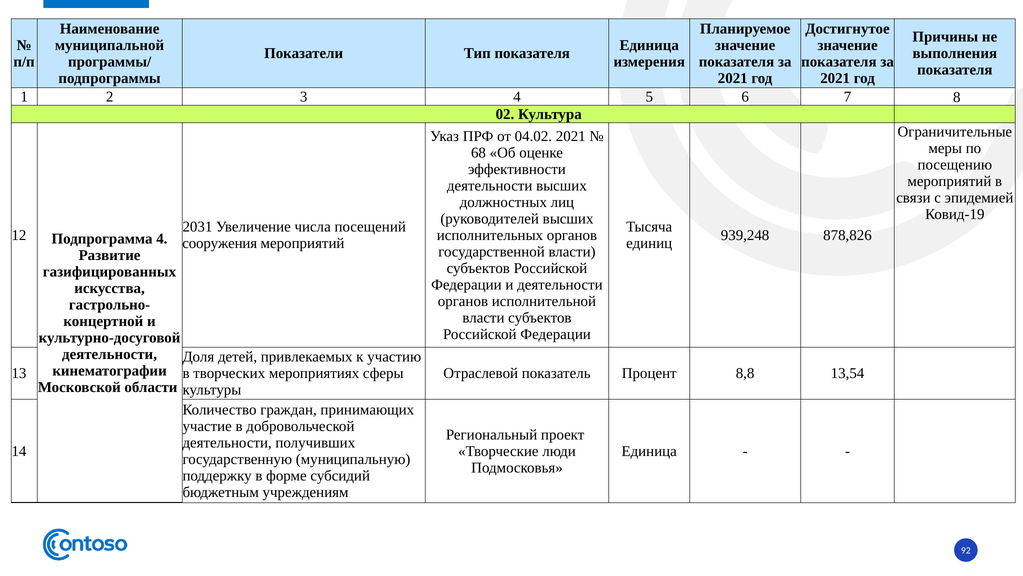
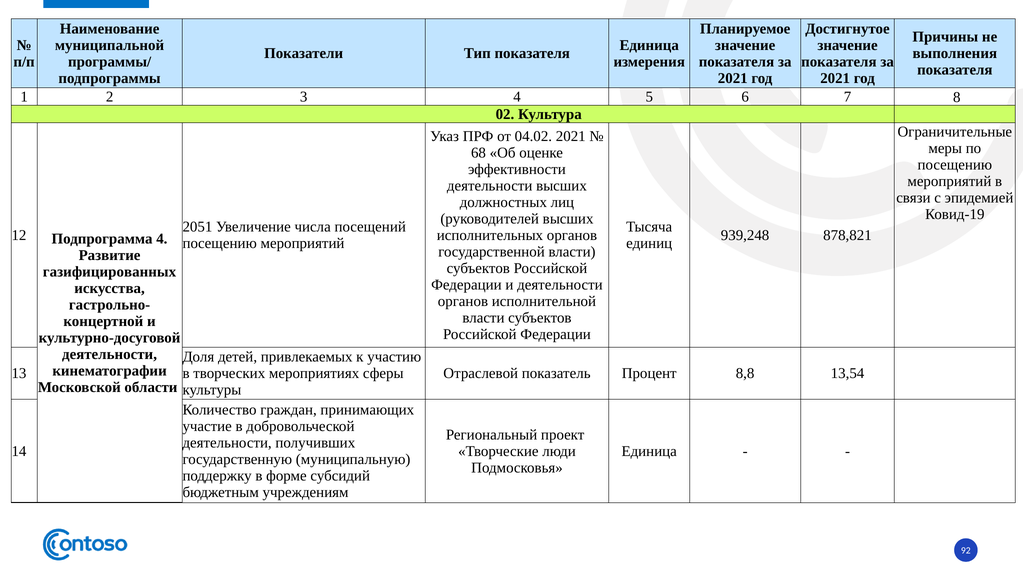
2031: 2031 -> 2051
878,826: 878,826 -> 878,821
сооружения at (220, 243): сооружения -> посещению
